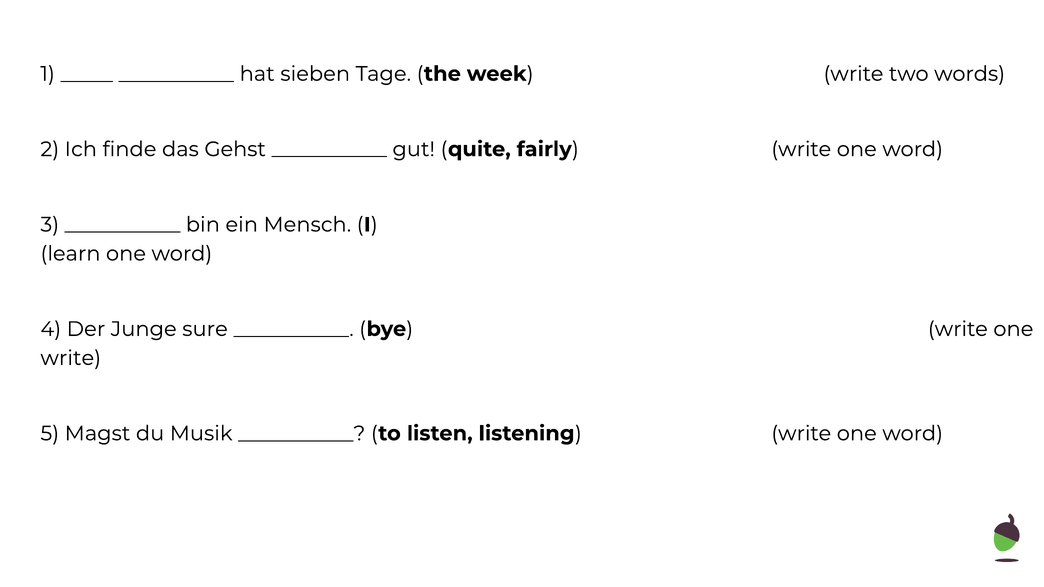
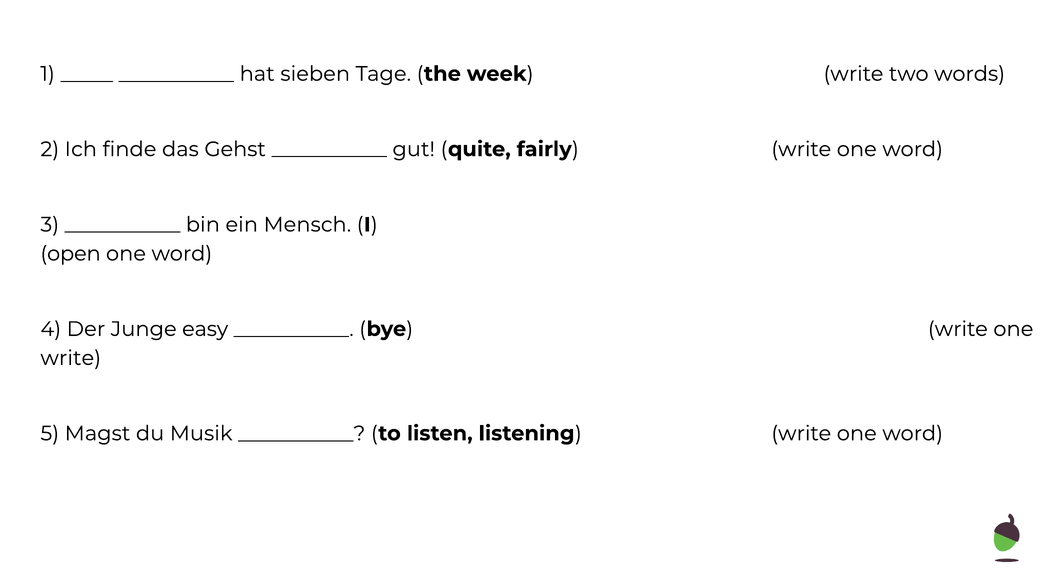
learn: learn -> open
sure: sure -> easy
